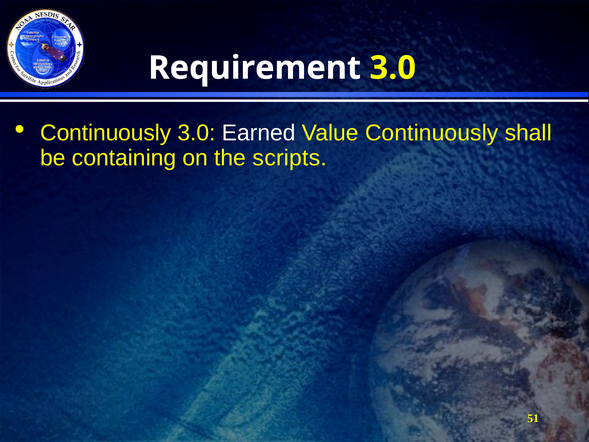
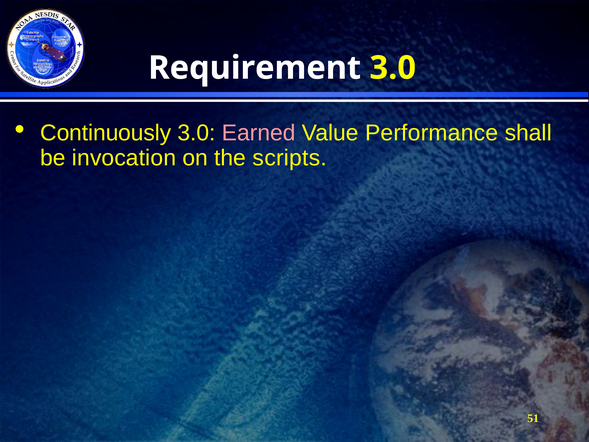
Earned colour: white -> pink
Value Continuously: Continuously -> Performance
containing: containing -> invocation
